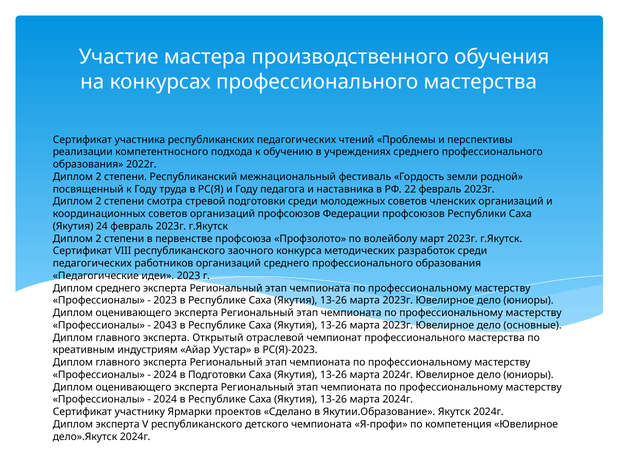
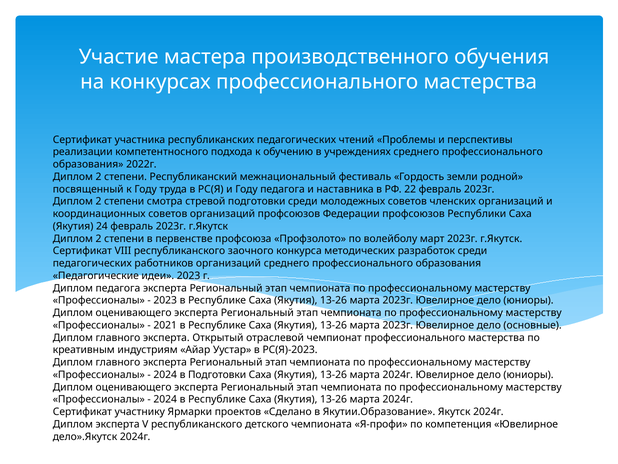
Диплом среднего: среднего -> педагога
2043: 2043 -> 2021
